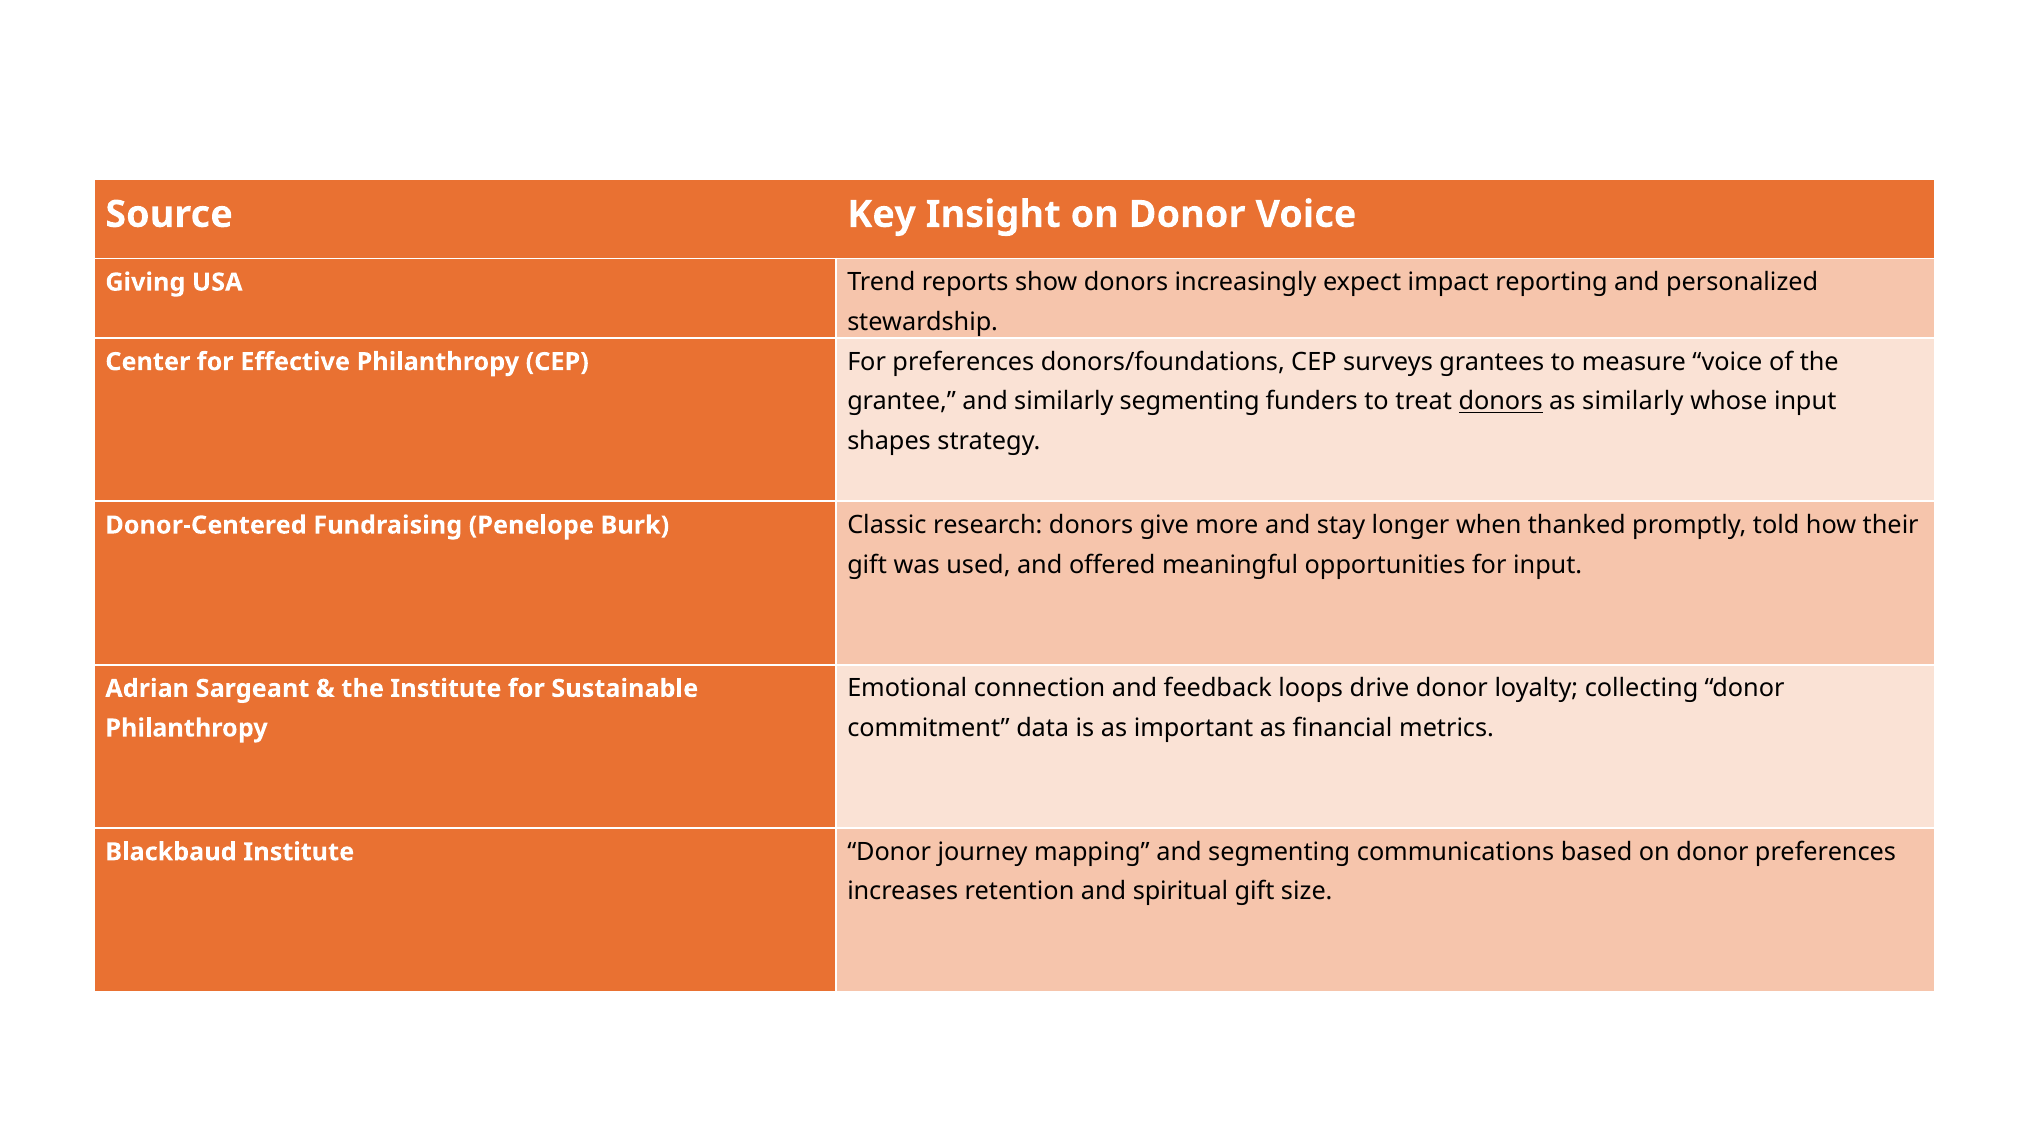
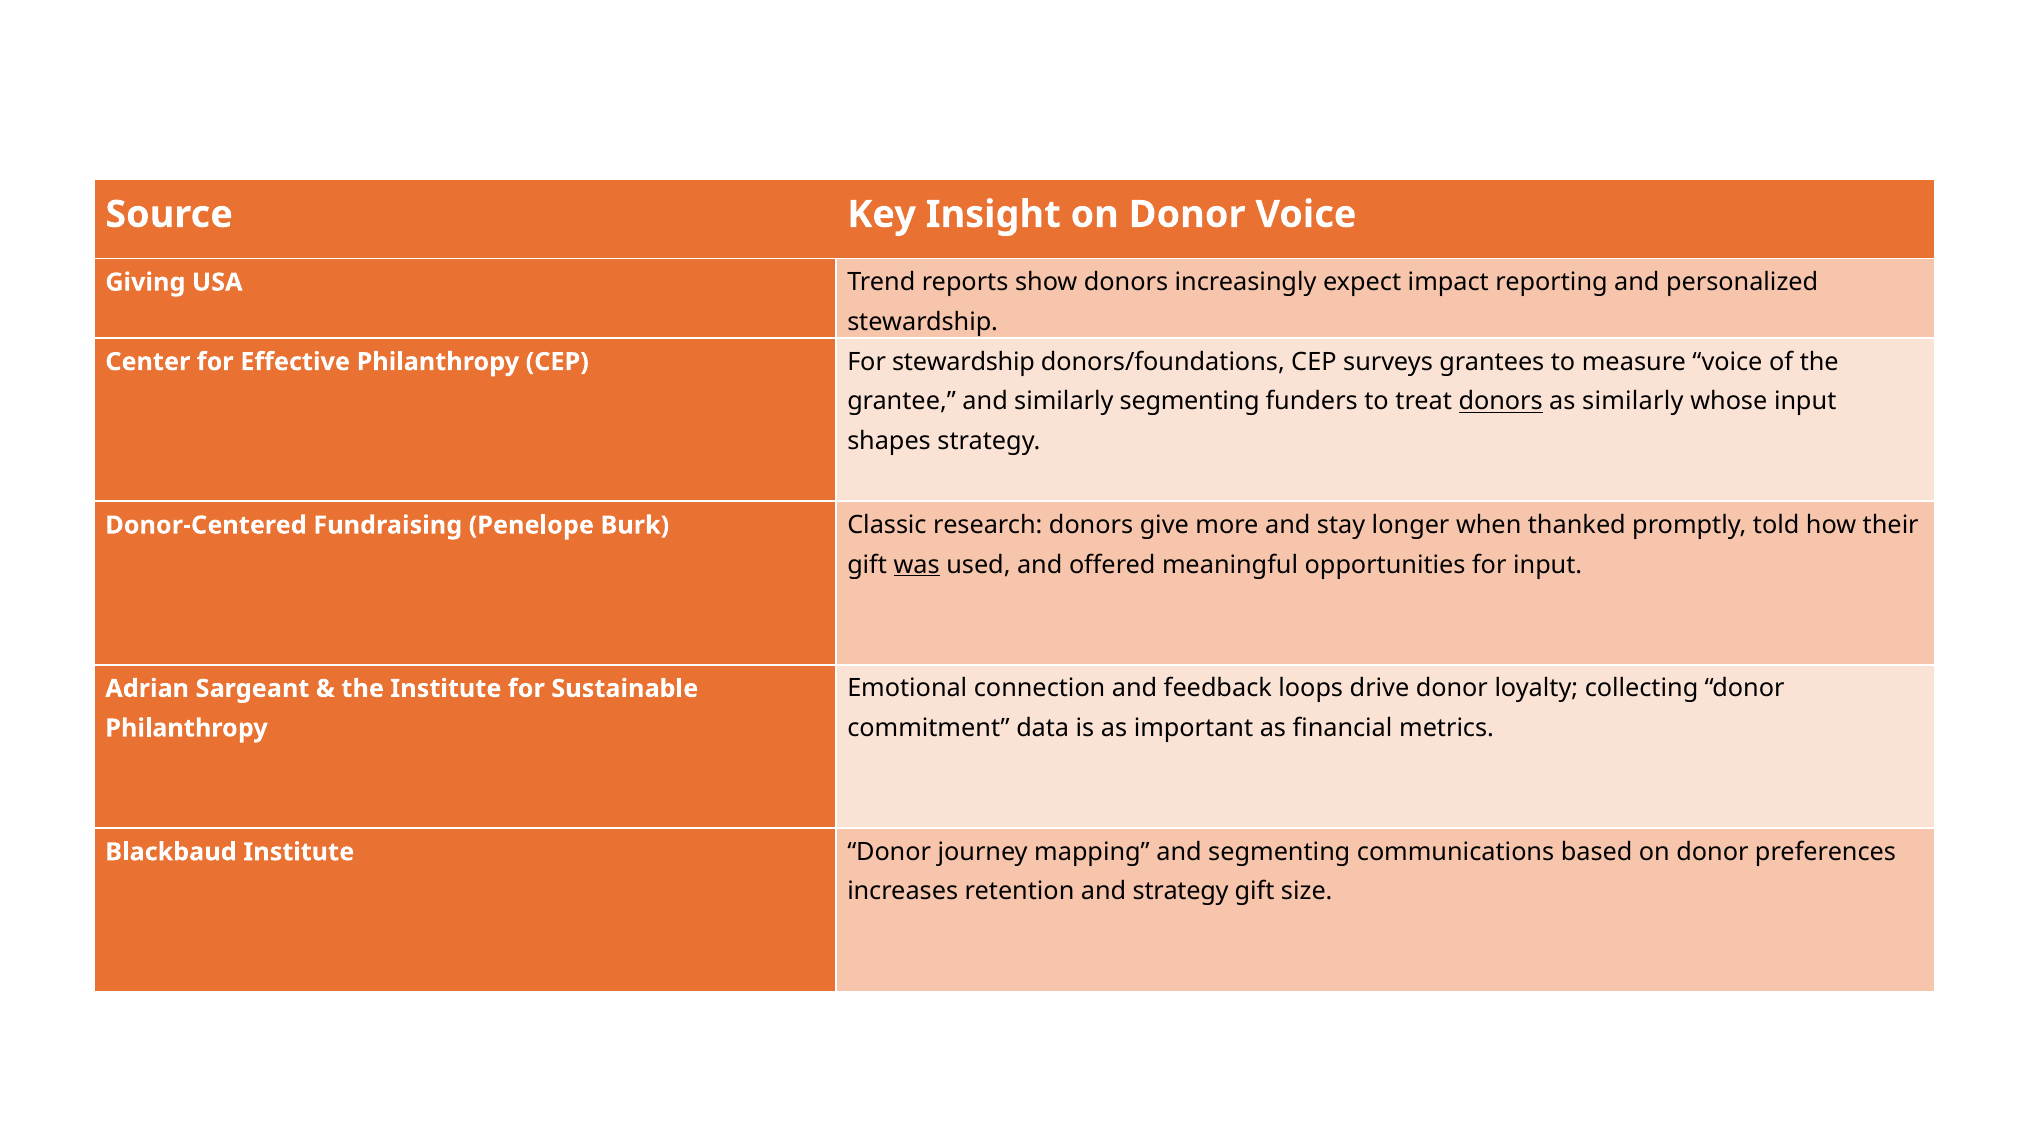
For preferences: preferences -> stewardship
was underline: none -> present
and spiritual: spiritual -> strategy
